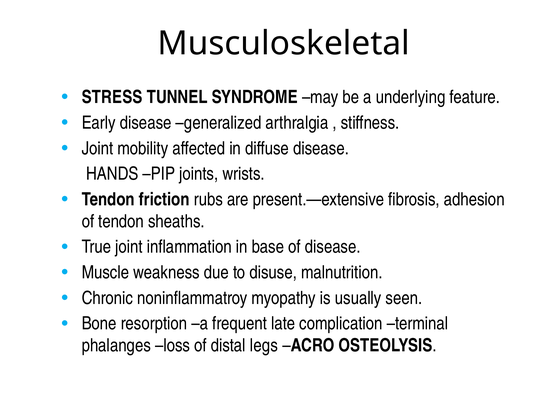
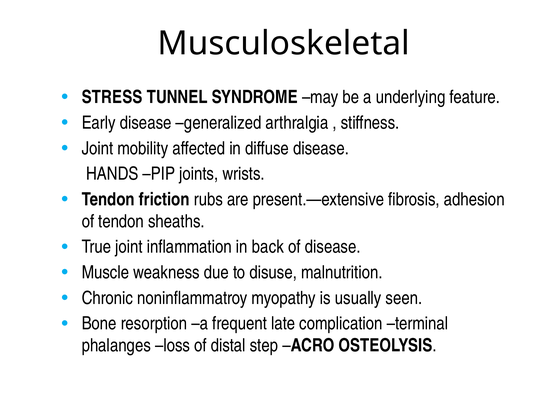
base: base -> back
legs: legs -> step
